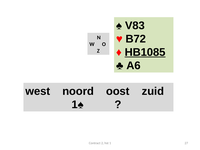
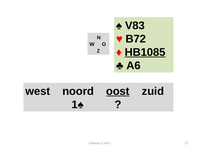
oost underline: none -> present
